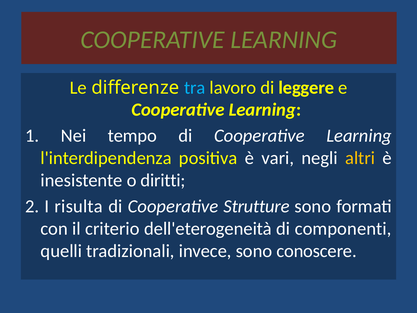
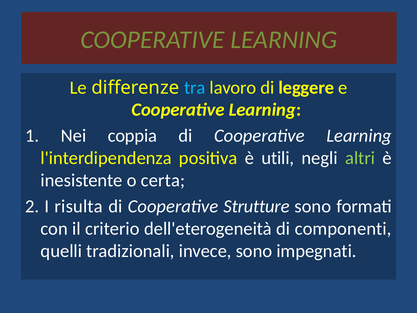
tempo: tempo -> coppia
vari: vari -> utili
altri colour: yellow -> light green
diritti: diritti -> certa
conoscere: conoscere -> impegnati
